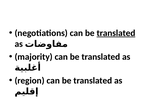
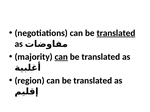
can at (61, 57) underline: none -> present
